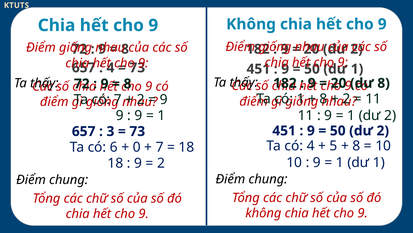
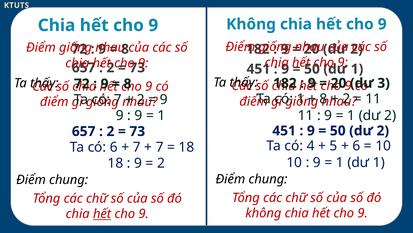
4 at (110, 68): 4 -> 2
8 at (384, 83): 8 -> 3
3 at (110, 131): 3 -> 2
8 at (356, 146): 8 -> 6
0 at (137, 147): 0 -> 7
hết at (102, 213) underline: none -> present
